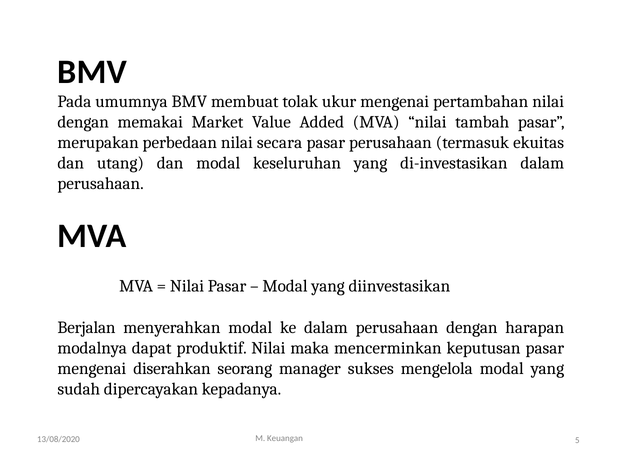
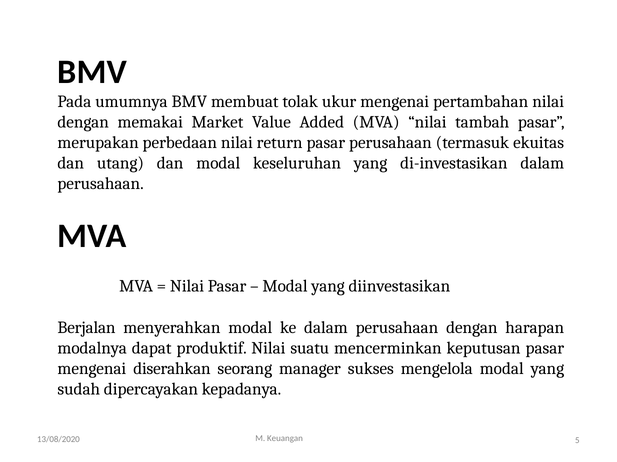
secara: secara -> return
maka: maka -> suatu
